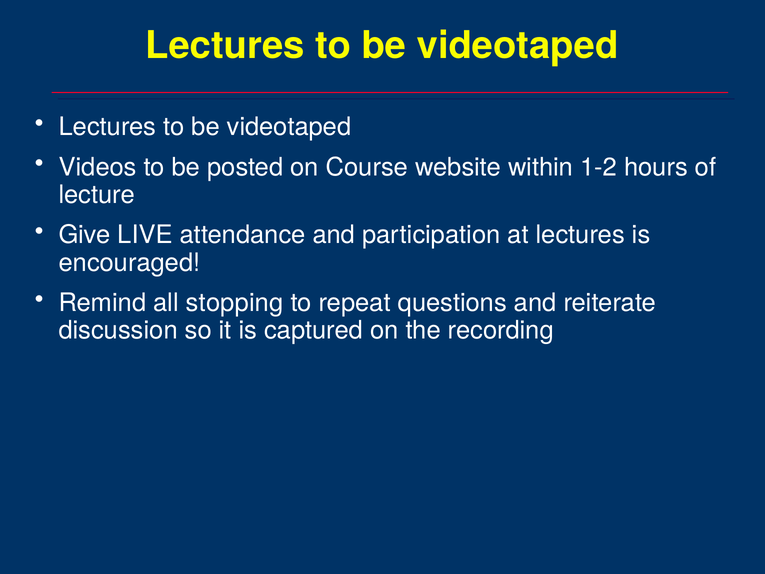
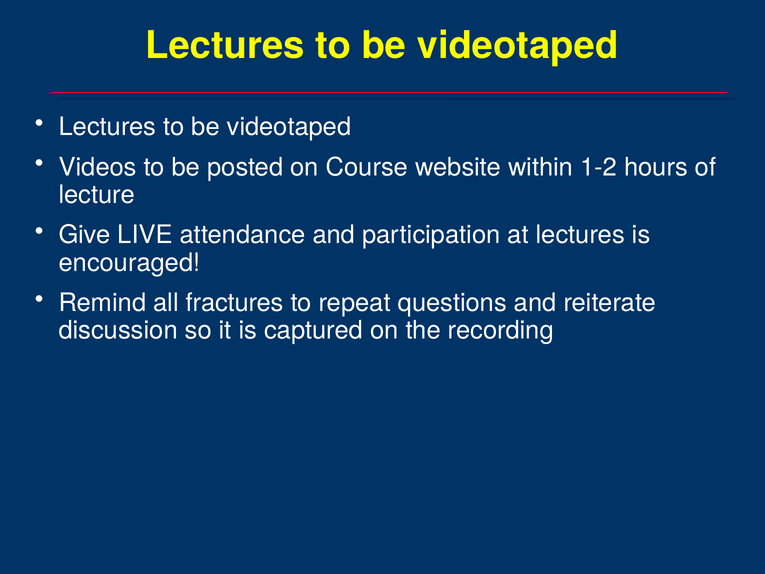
stopping: stopping -> fractures
